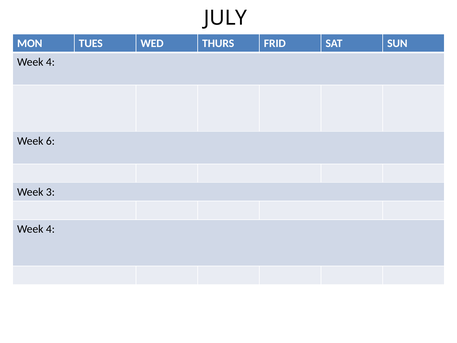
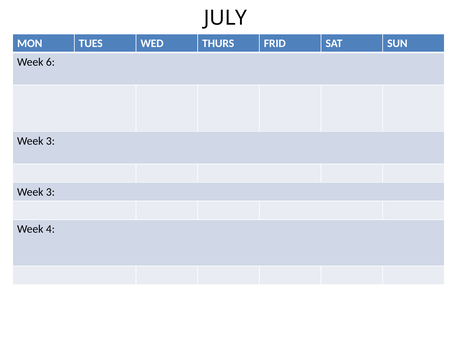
4 at (50, 62): 4 -> 6
6 at (50, 141): 6 -> 3
